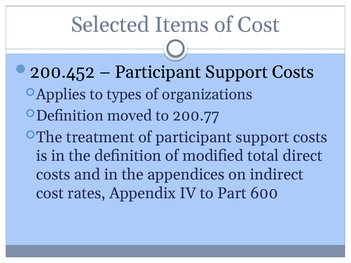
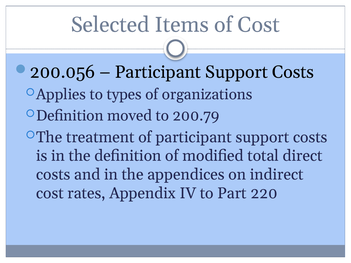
200.452: 200.452 -> 200.056
200.77: 200.77 -> 200.79
600: 600 -> 220
